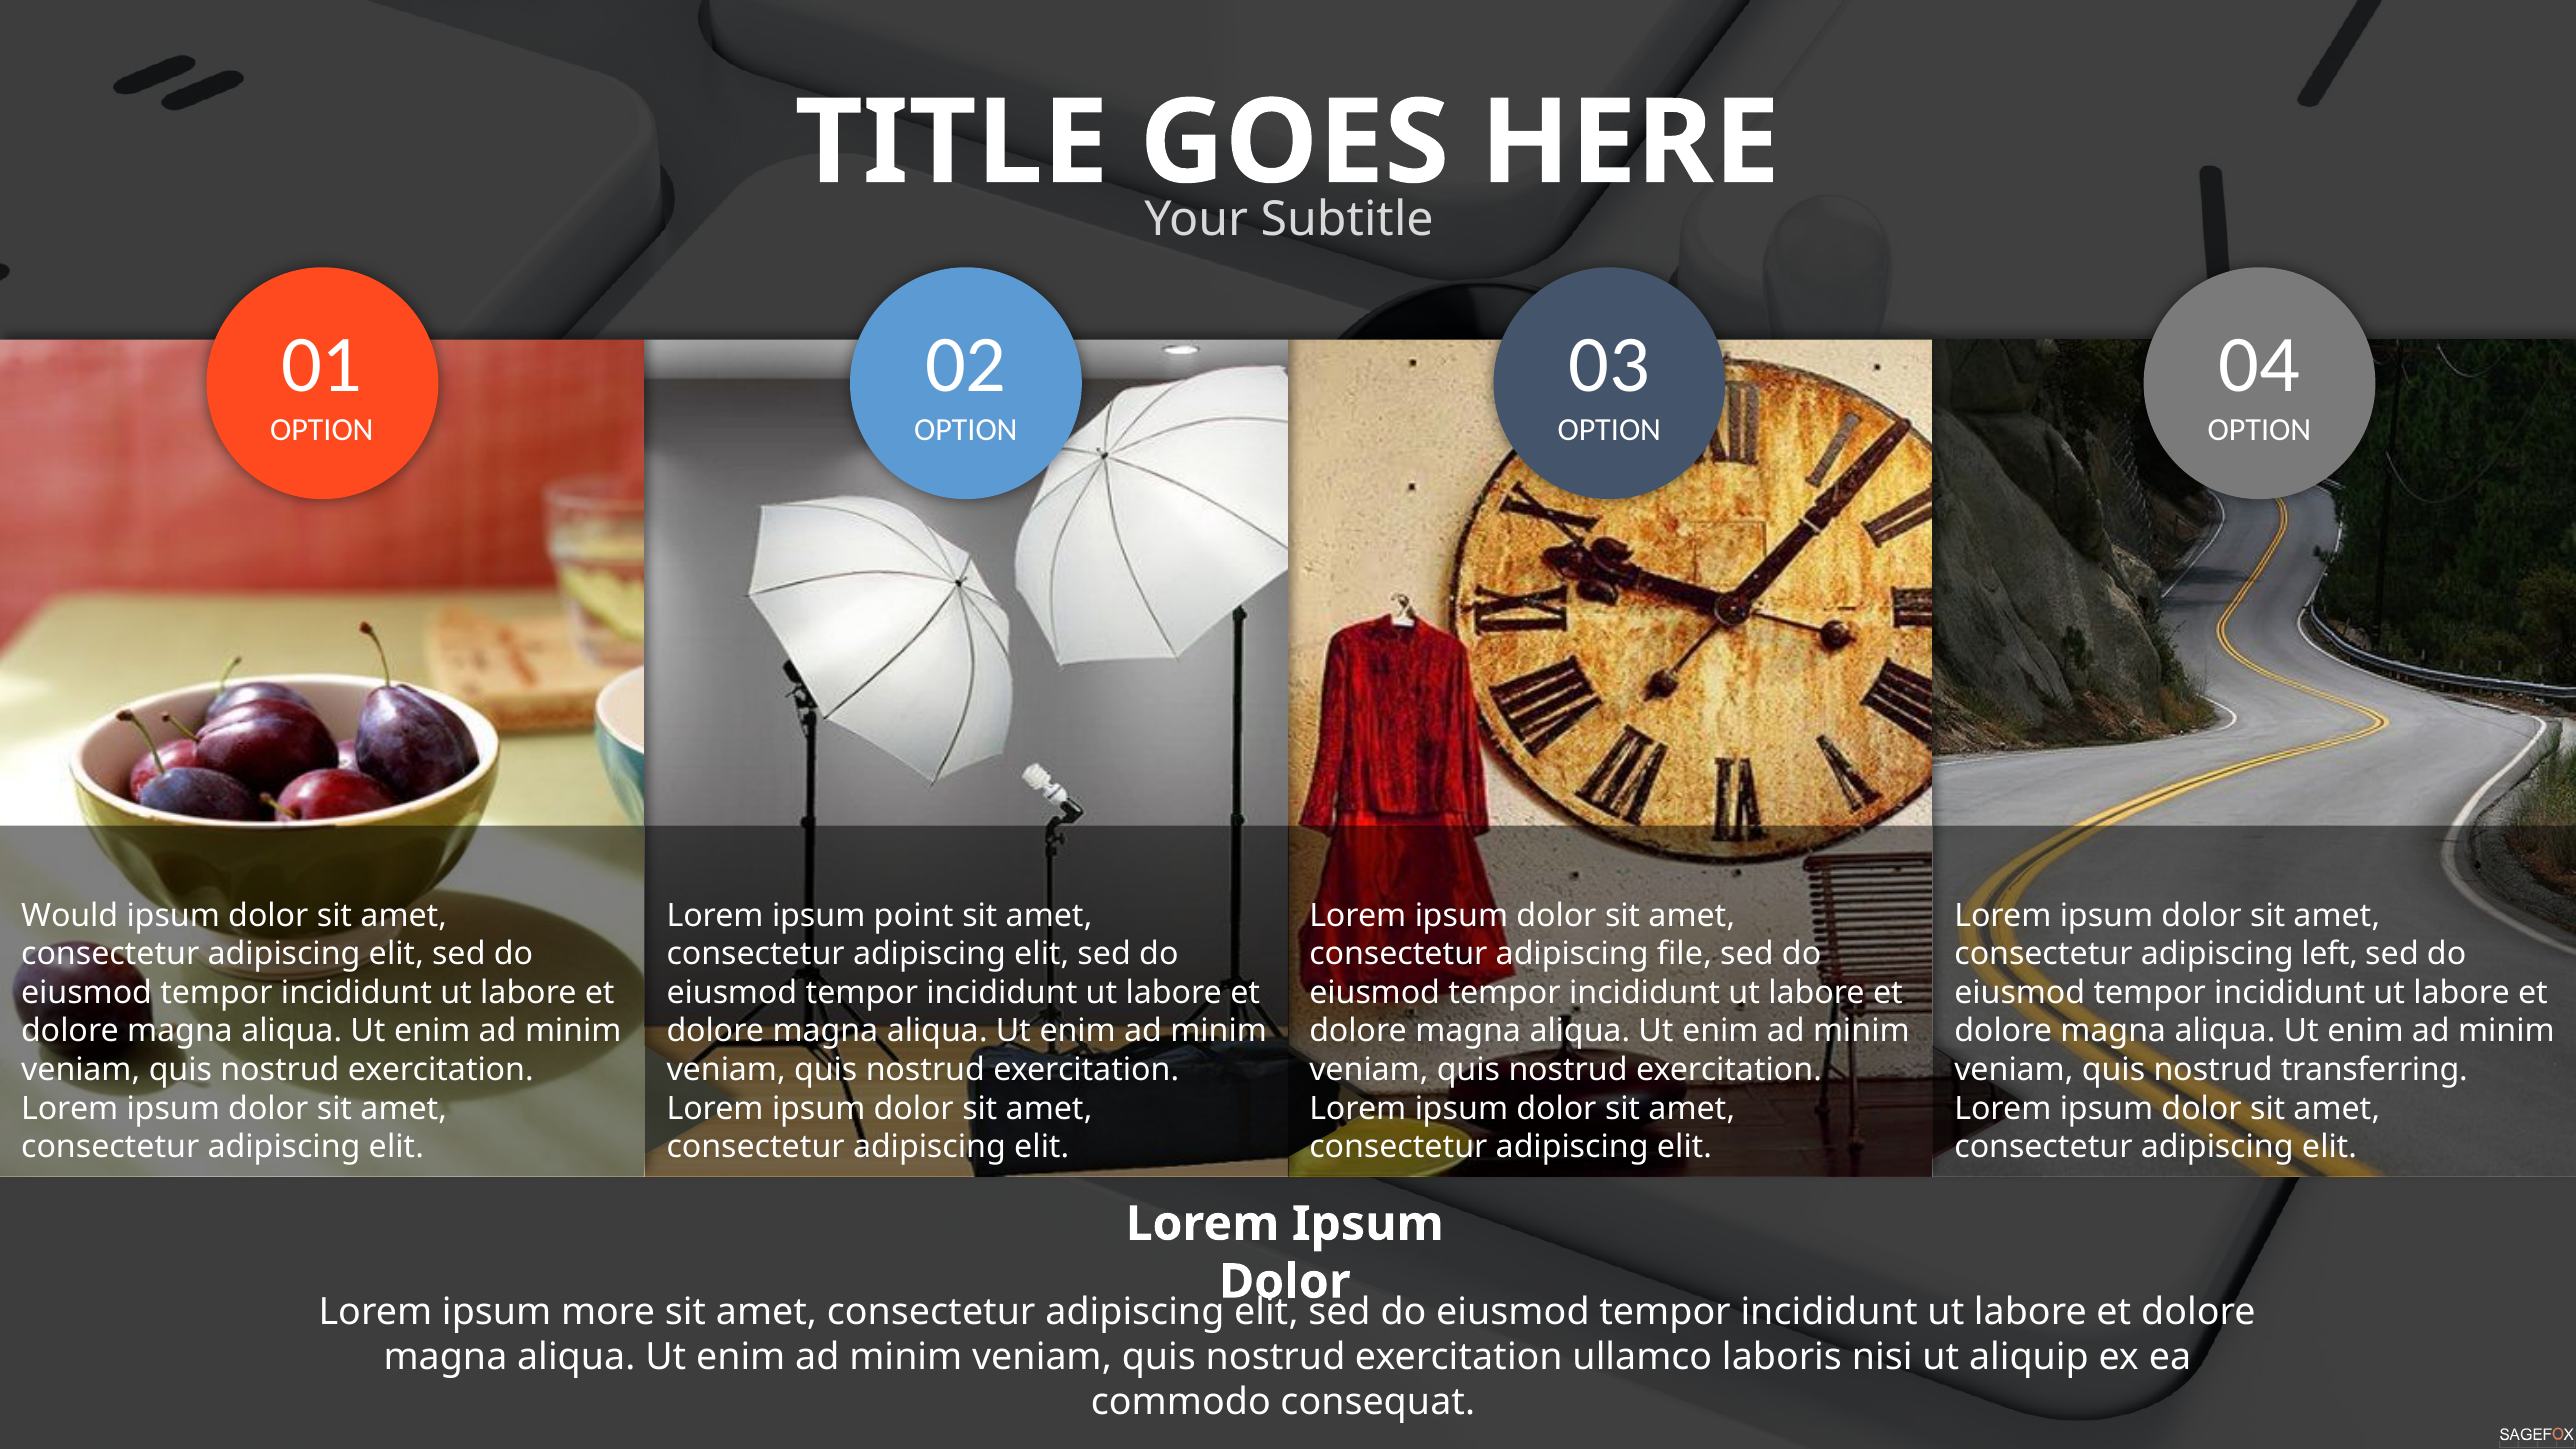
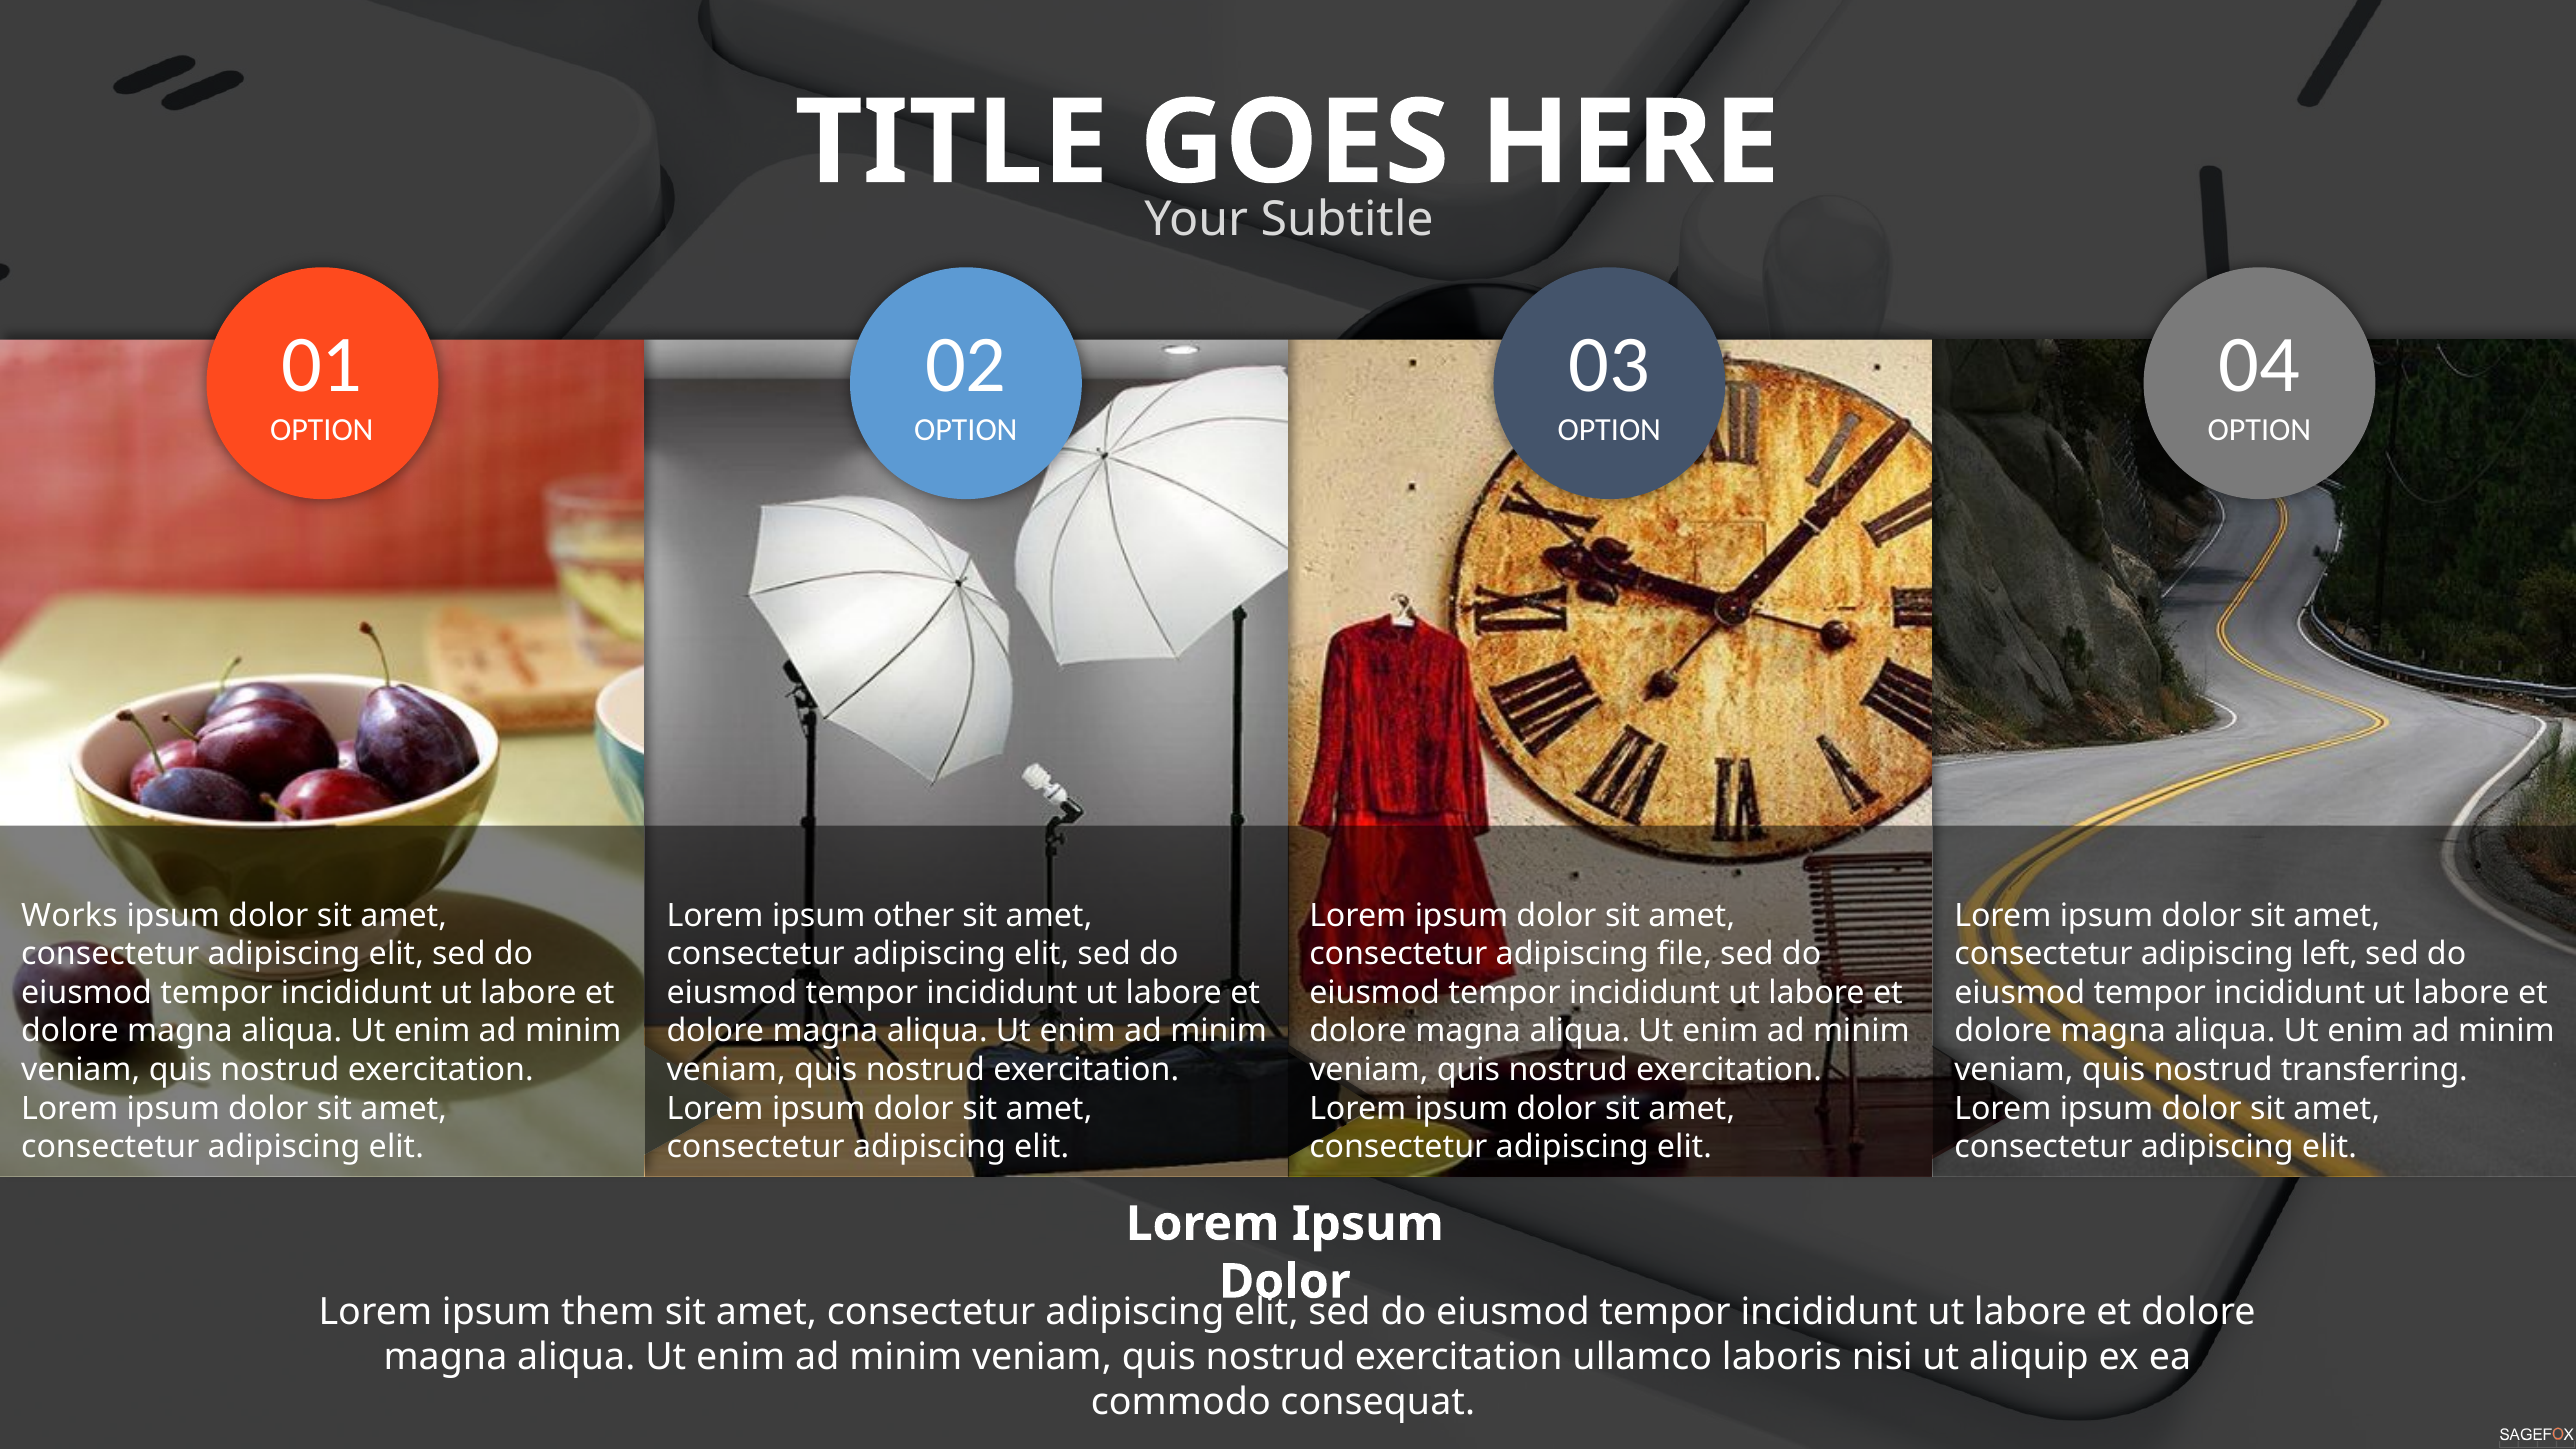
Would: Would -> Works
point: point -> other
more: more -> them
